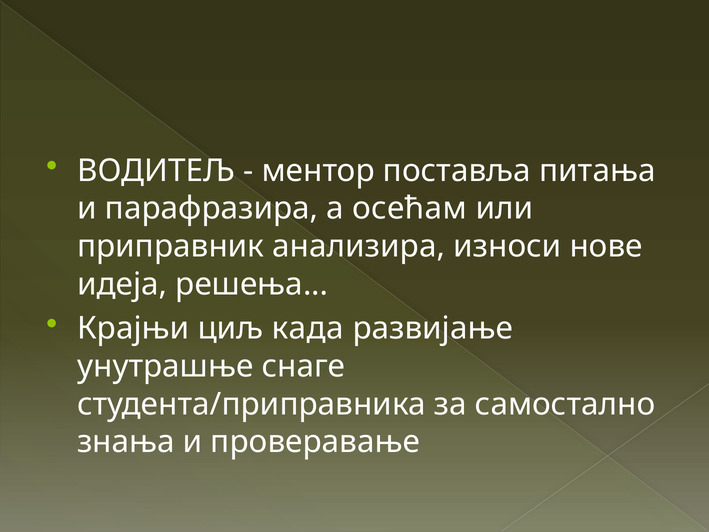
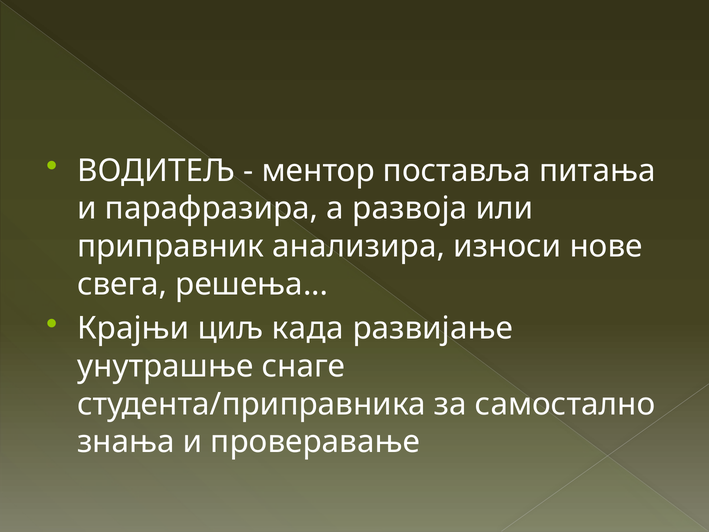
осећам: осећам -> развоја
идеја: идеја -> свега
